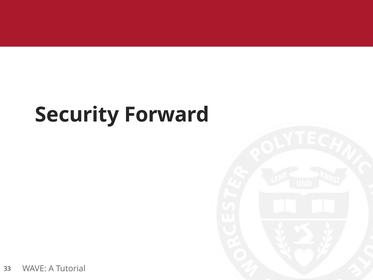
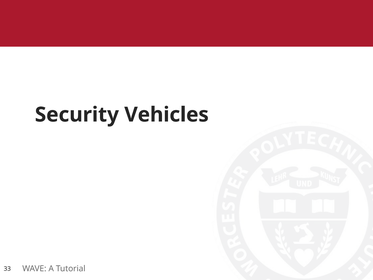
Forward: Forward -> Vehicles
